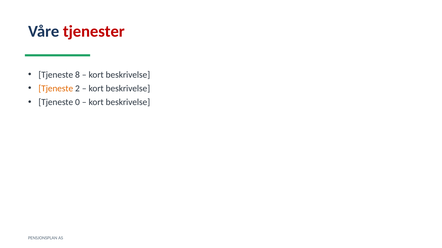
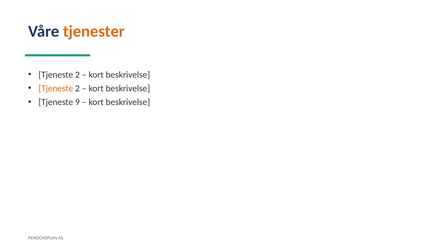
tjenester colour: red -> orange
8 at (77, 75): 8 -> 2
0: 0 -> 9
